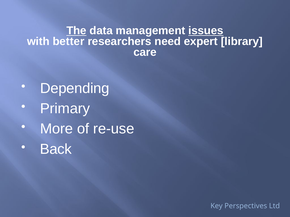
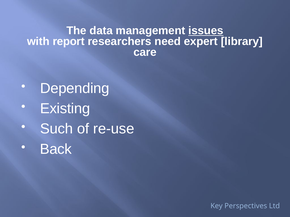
The underline: present -> none
better: better -> report
Primary: Primary -> Existing
More: More -> Such
